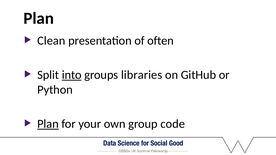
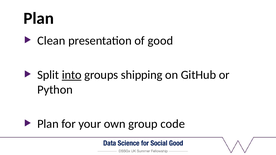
often: often -> good
libraries: libraries -> shipping
Plan at (48, 124) underline: present -> none
